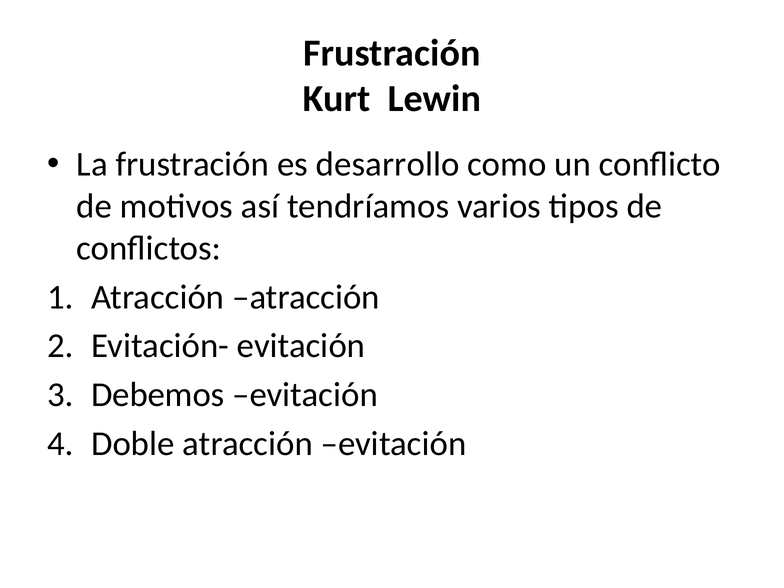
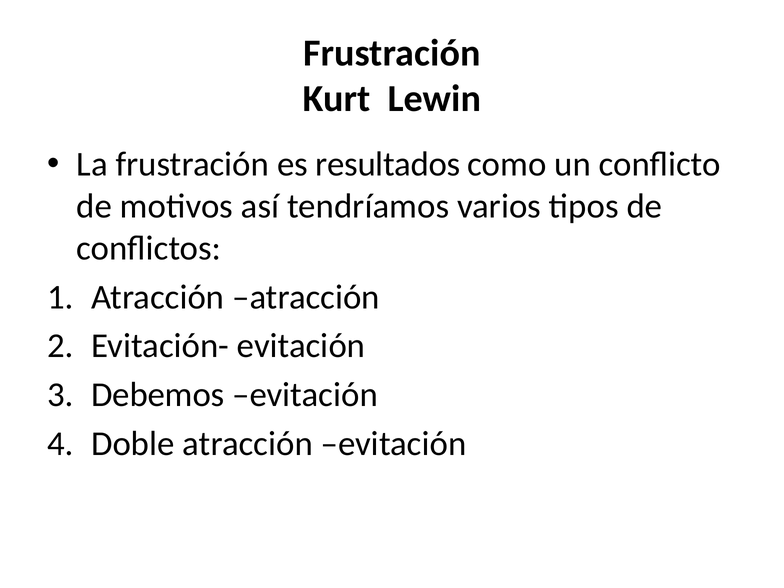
desarrollo: desarrollo -> resultados
